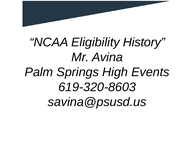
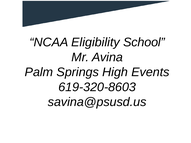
History: History -> School
